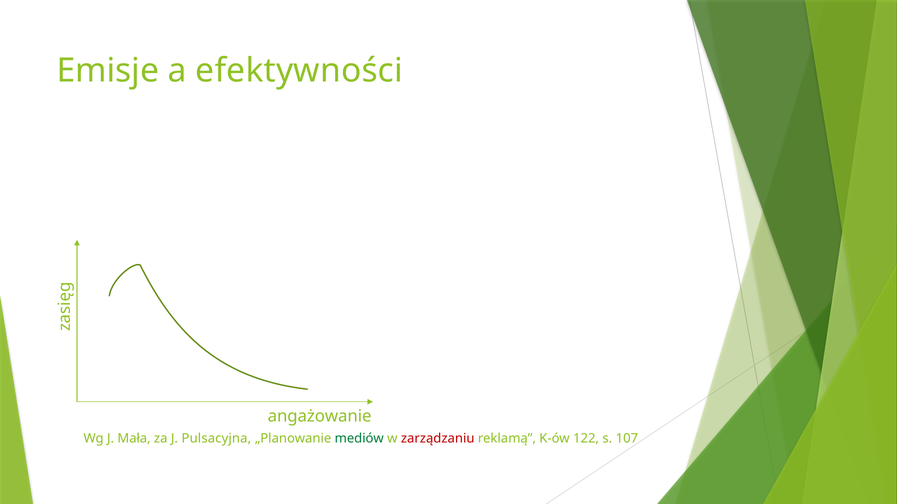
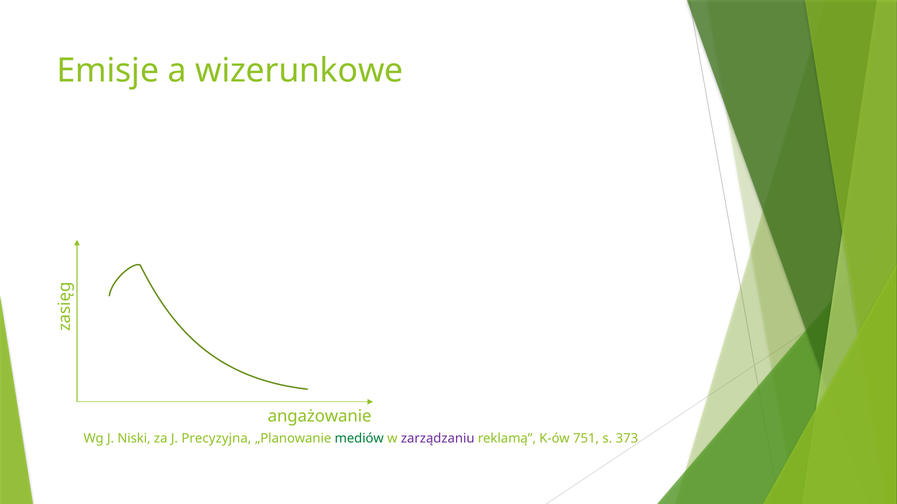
efektywności: efektywności -> wizerunkowe
Mała: Mała -> Niski
Pulsacyjna: Pulsacyjna -> Precyzyjna
zarządzaniu colour: red -> purple
122: 122 -> 751
107: 107 -> 373
